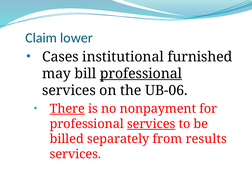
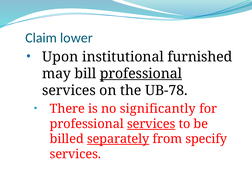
Cases: Cases -> Upon
UB-06: UB-06 -> UB-78
There underline: present -> none
nonpayment: nonpayment -> significantly
separately underline: none -> present
results: results -> specify
